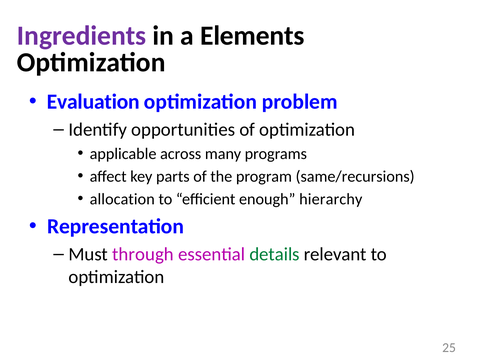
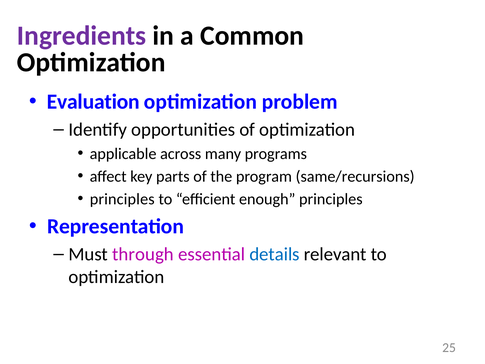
Elements: Elements -> Common
allocation at (122, 199): allocation -> principles
enough hierarchy: hierarchy -> principles
details colour: green -> blue
